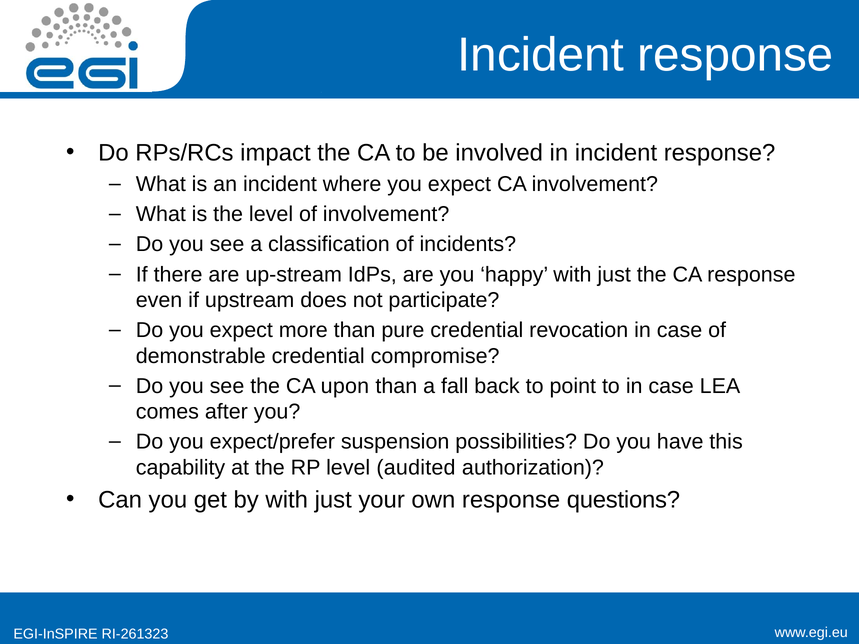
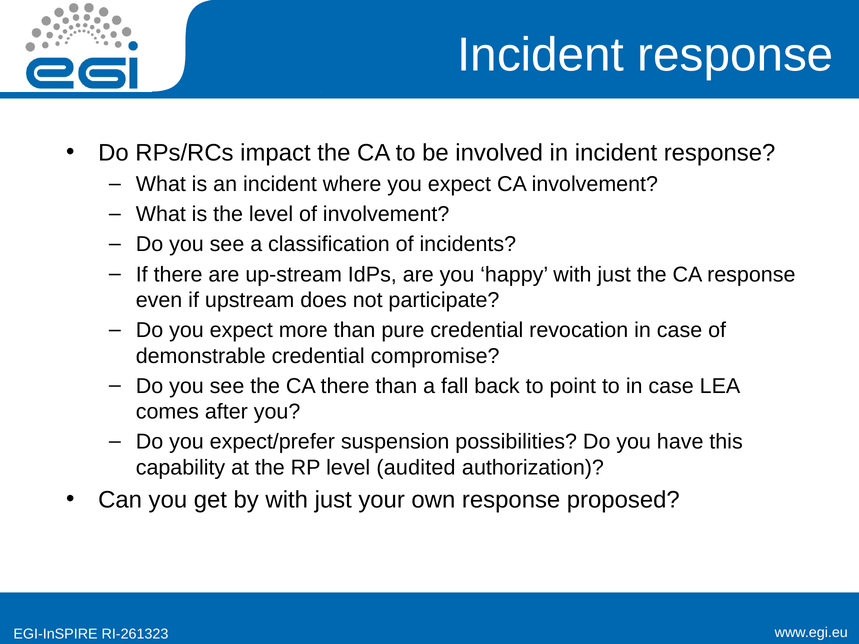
CA upon: upon -> there
questions: questions -> proposed
